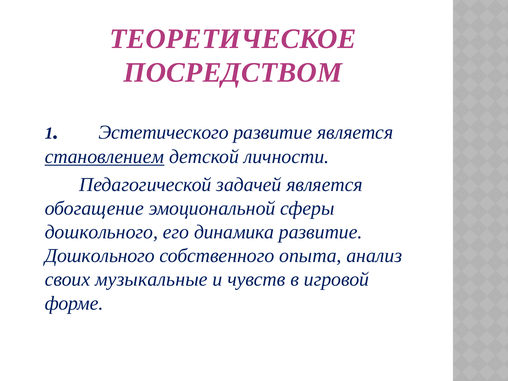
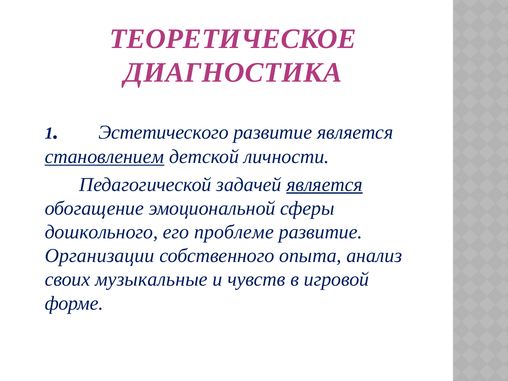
ПОСРЕДСТВОМ: ПОСРЕДСТВОМ -> ДИАГНОСТИКА
является at (325, 185) underline: none -> present
динамика: динамика -> проблеме
Дошкольного at (100, 256): Дошкольного -> Организации
